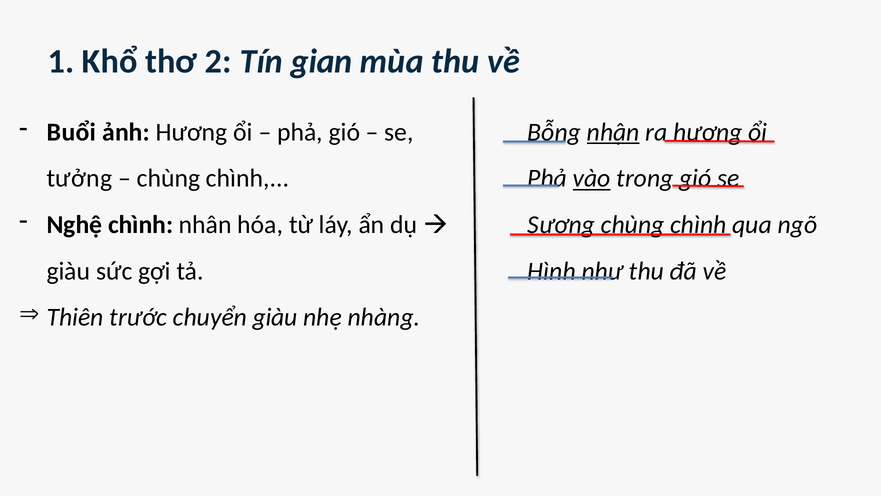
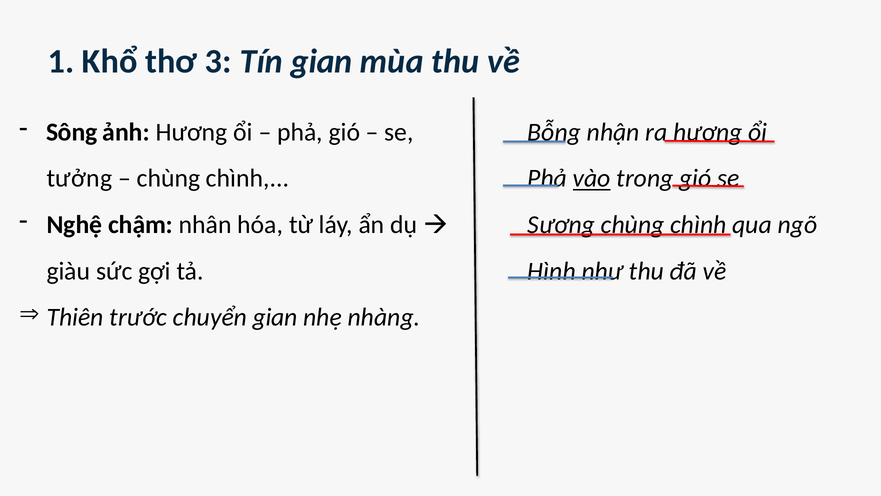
2: 2 -> 3
Buổi: Buổi -> Sông
nhận underline: present -> none
Nghệ chình: chình -> chậm
chuyển giàu: giàu -> gian
